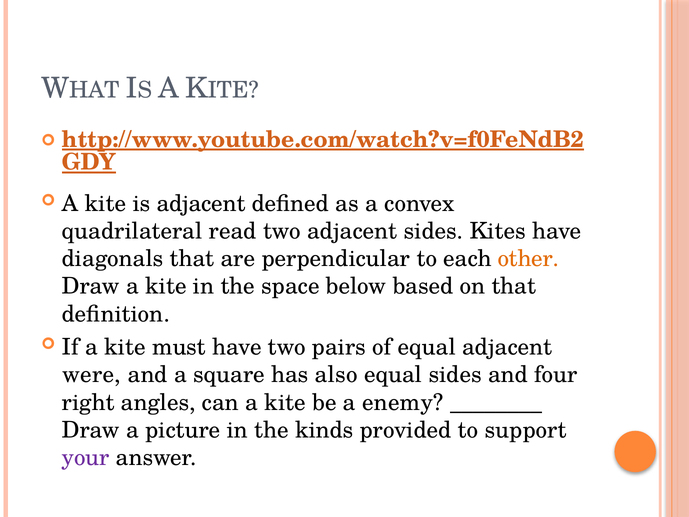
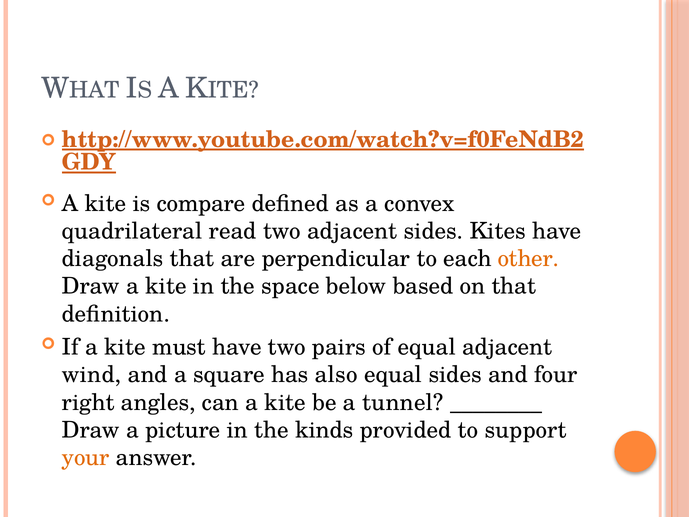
is adjacent: adjacent -> compare
were: were -> wind
enemy: enemy -> tunnel
your colour: purple -> orange
